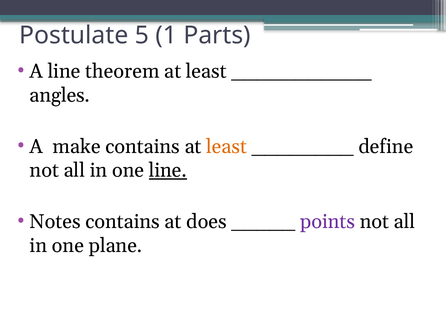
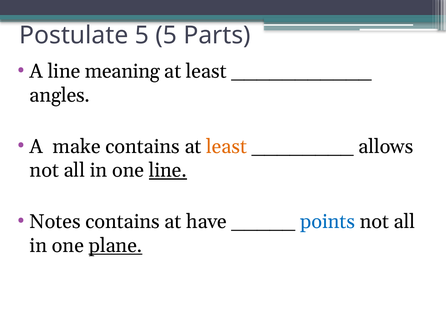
5 1: 1 -> 5
theorem: theorem -> meaning
define: define -> allows
does: does -> have
points colour: purple -> blue
plane underline: none -> present
